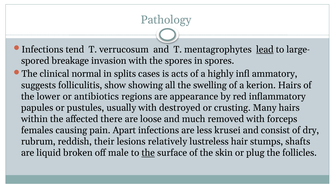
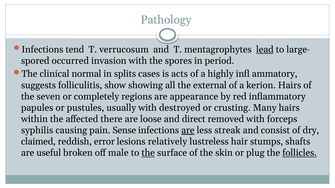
breakage: breakage -> occurred
in spores: spores -> period
swelling: swelling -> external
lower: lower -> seven
antibiotics: antibiotics -> completely
much: much -> direct
females: females -> syphilis
Apart: Apart -> Sense
are at (188, 131) underline: none -> present
krusei: krusei -> streak
rubrum: rubrum -> claimed
their: their -> error
liquid: liquid -> useful
follicles underline: none -> present
